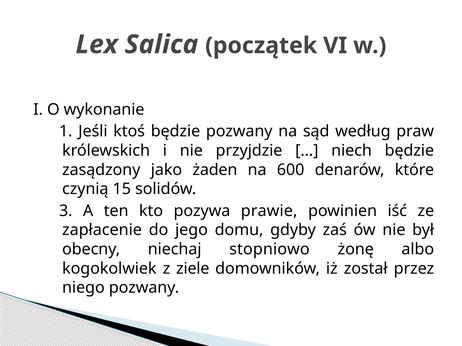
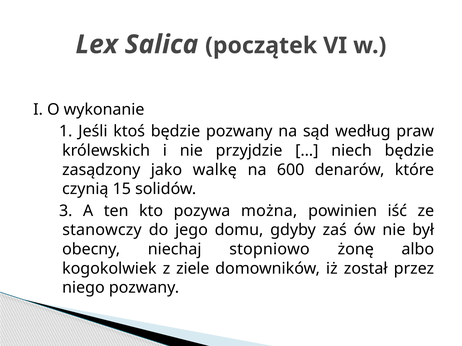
żaden: żaden -> walkę
prawie: prawie -> można
zapłacenie: zapłacenie -> stanowczy
